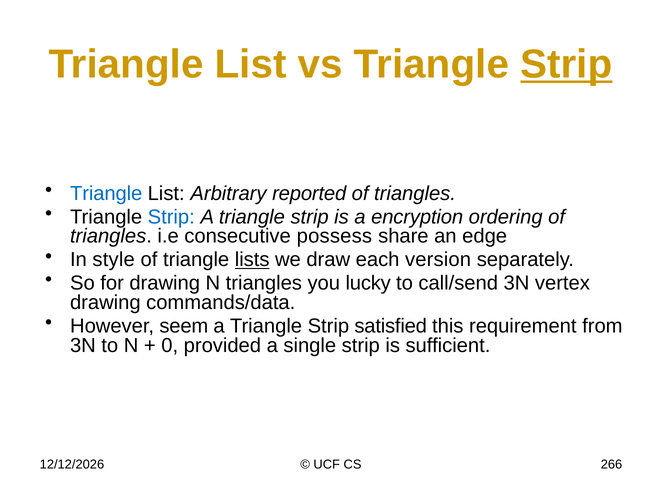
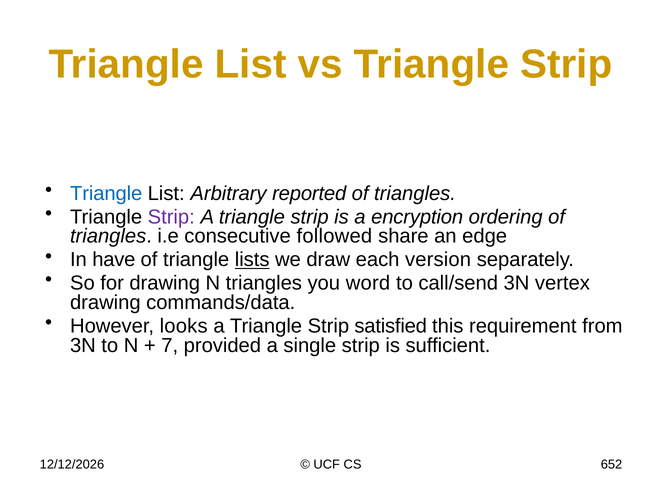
Strip at (566, 64) underline: present -> none
Strip at (171, 217) colour: blue -> purple
possess: possess -> followed
style: style -> have
lucky: lucky -> word
seem: seem -> looks
0: 0 -> 7
266: 266 -> 652
